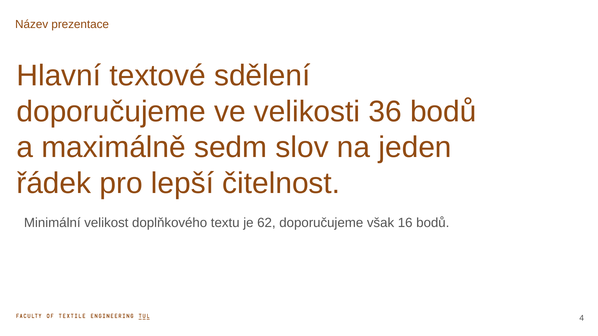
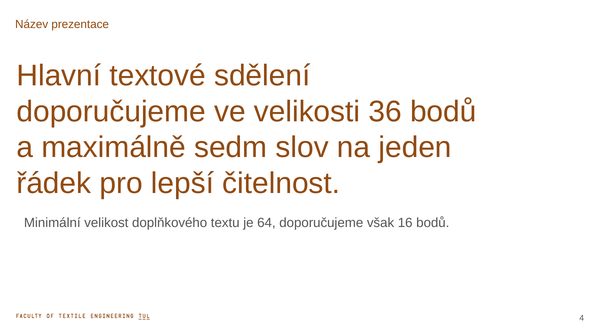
62: 62 -> 64
